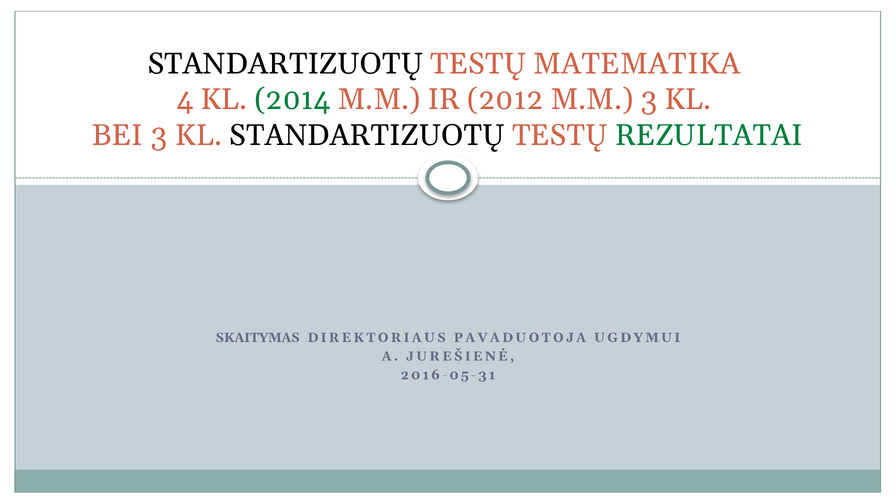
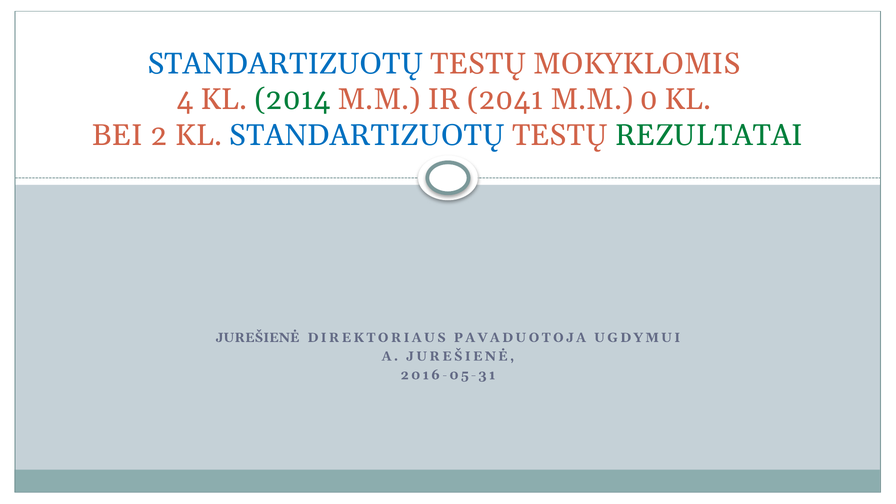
STANDARTIZUOTŲ at (285, 64) colour: black -> blue
MATEMATIKA: MATEMATIKA -> MOKYKLOMIS
2012: 2012 -> 2041
M.M 3: 3 -> 0
BEI 3: 3 -> 2
STANDARTIZUOTŲ at (367, 135) colour: black -> blue
SKAITYMAS at (258, 338): SKAITYMAS -> JUREŠIENĖ
